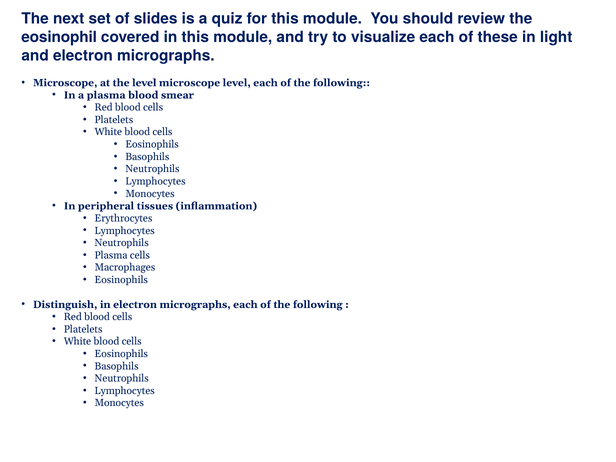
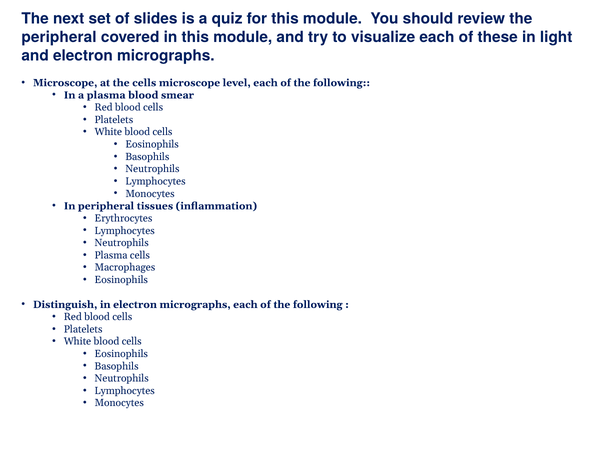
eosinophil at (59, 37): eosinophil -> peripheral
the level: level -> cells
